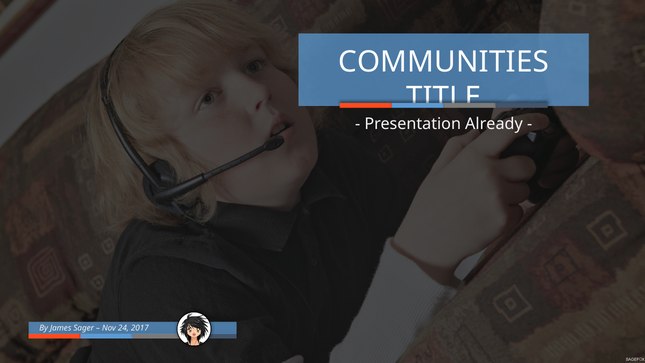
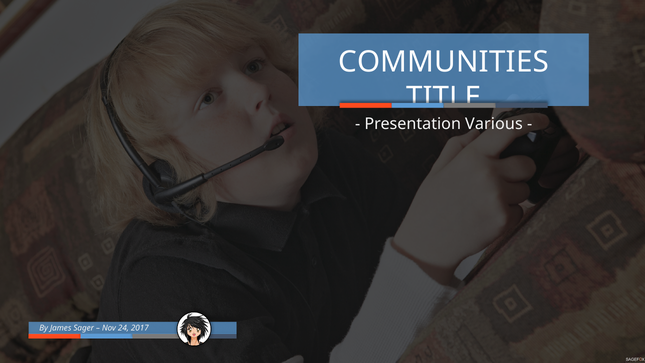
Already: Already -> Various
